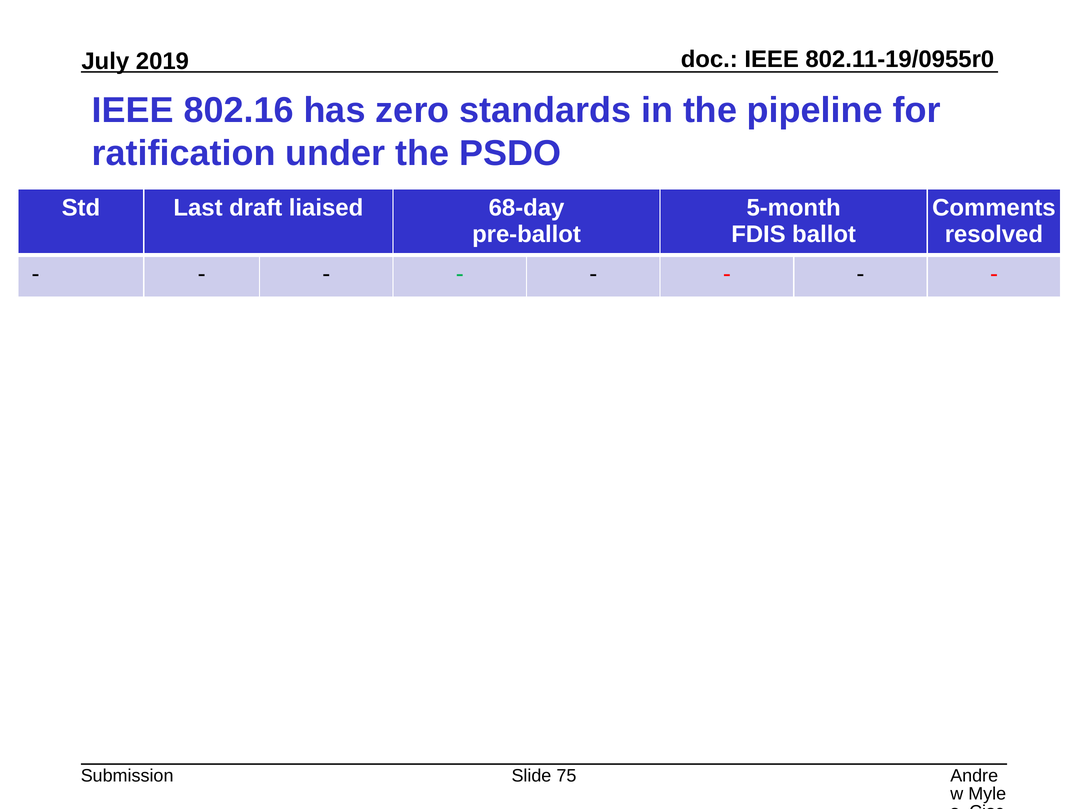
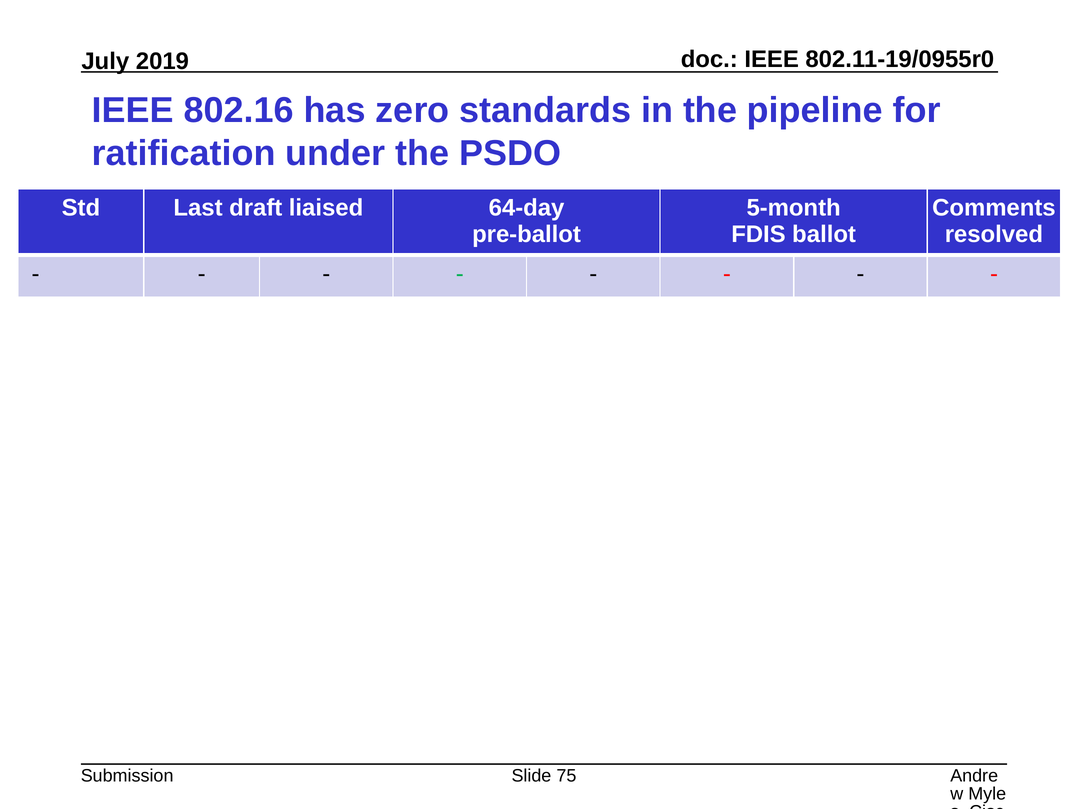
68-day: 68-day -> 64-day
